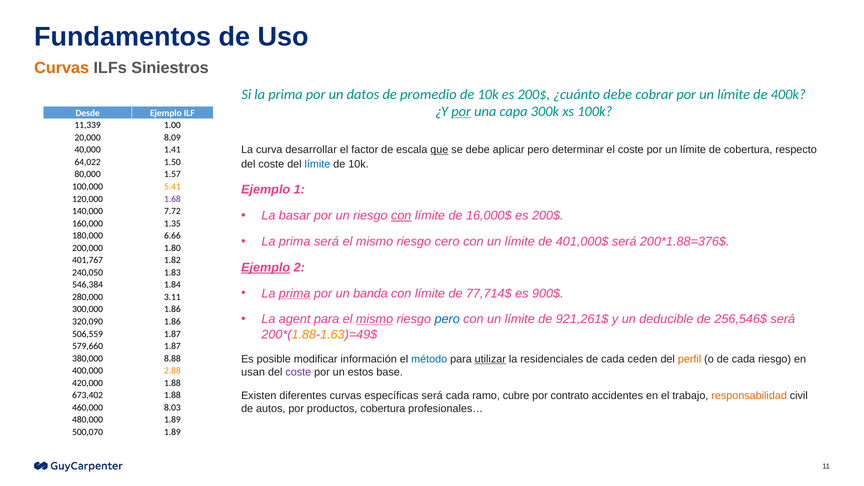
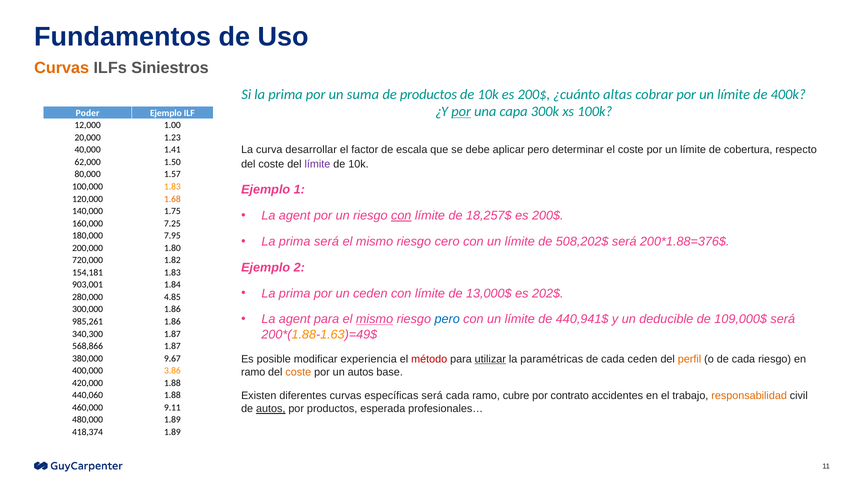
datos: datos -> suma
de promedio: promedio -> productos
¿cuánto debe: debe -> altas
Desde: Desde -> Poder
11,339: 11,339 -> 12,000
8.09: 8.09 -> 1.23
que underline: present -> none
64,022: 64,022 -> 62,000
límite at (317, 164) colour: blue -> purple
100,000 5.41: 5.41 -> 1.83
1.68 colour: purple -> orange
7.72: 7.72 -> 1.75
basar at (295, 216): basar -> agent
16,000$: 16,000$ -> 18,257$
1.35: 1.35 -> 7.25
6.66: 6.66 -> 7.95
401,000$: 401,000$ -> 508,202$
401,767: 401,767 -> 720,000
Ejemplo at (266, 267) underline: present -> none
240,050: 240,050 -> 154,181
546,384: 546,384 -> 903,001
prima at (295, 293) underline: present -> none
un banda: banda -> ceden
77,714$: 77,714$ -> 13,000$
900$: 900$ -> 202$
3.11: 3.11 -> 4.85
921,261$: 921,261$ -> 440,941$
256,546$: 256,546$ -> 109,000$
320,090: 320,090 -> 985,261
506,559: 506,559 -> 340,300
579,660: 579,660 -> 568,866
información: información -> experiencia
método colour: blue -> red
residenciales: residenciales -> paramétricas
8.88: 8.88 -> 9.67
2.88: 2.88 -> 3.86
usan at (253, 372): usan -> ramo
coste at (298, 372) colour: purple -> orange
un estos: estos -> autos
673,402: 673,402 -> 440,060
8.03: 8.03 -> 9.11
autos at (271, 409) underline: none -> present
productos cobertura: cobertura -> esperada
500,070: 500,070 -> 418,374
